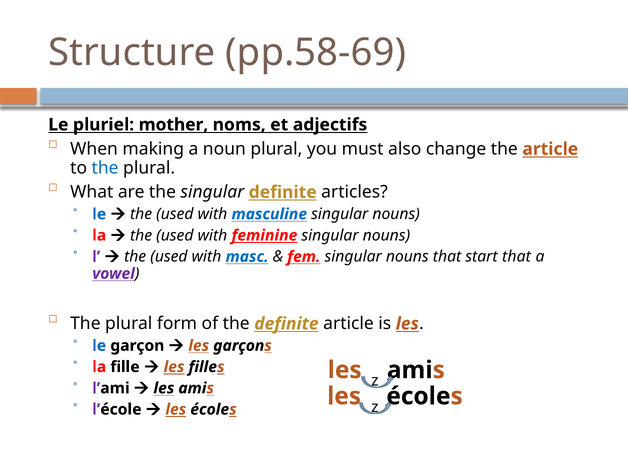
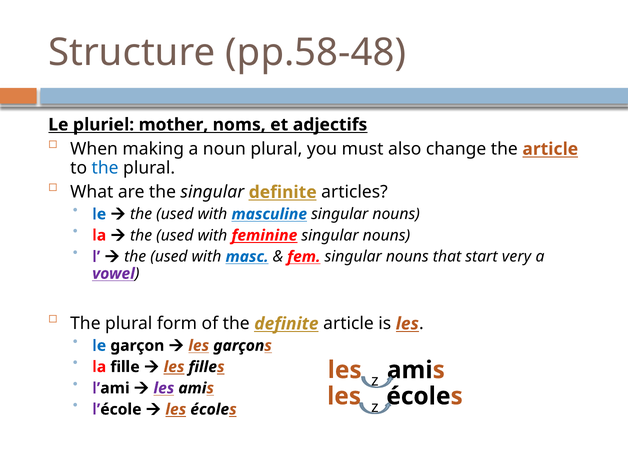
pp.58-69: pp.58-69 -> pp.58-48
start that: that -> very
les at (164, 388) colour: black -> purple
